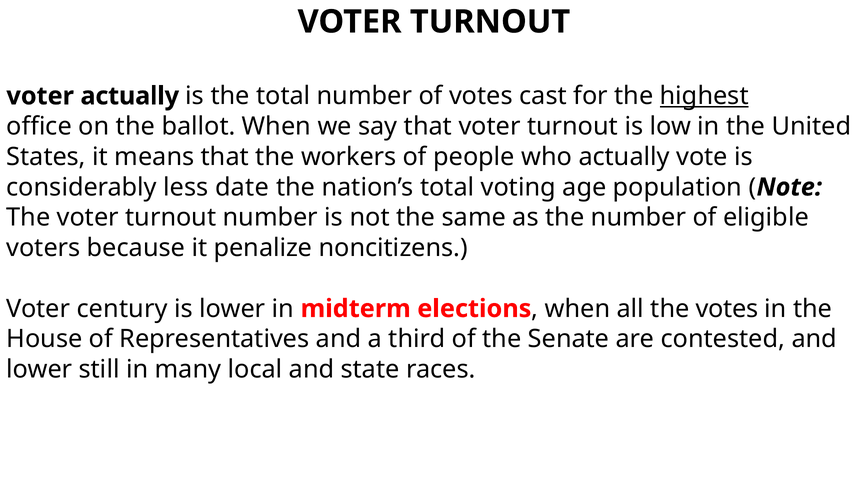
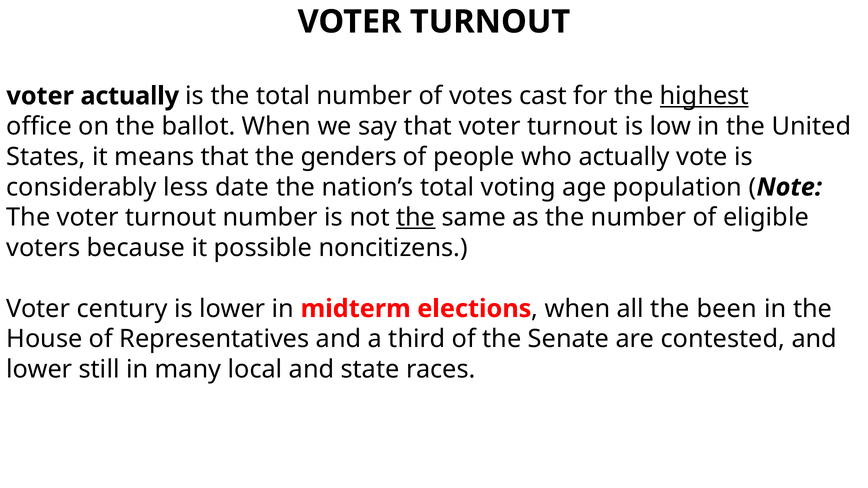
workers: workers -> genders
the at (416, 218) underline: none -> present
penalize: penalize -> possible
the votes: votes -> been
